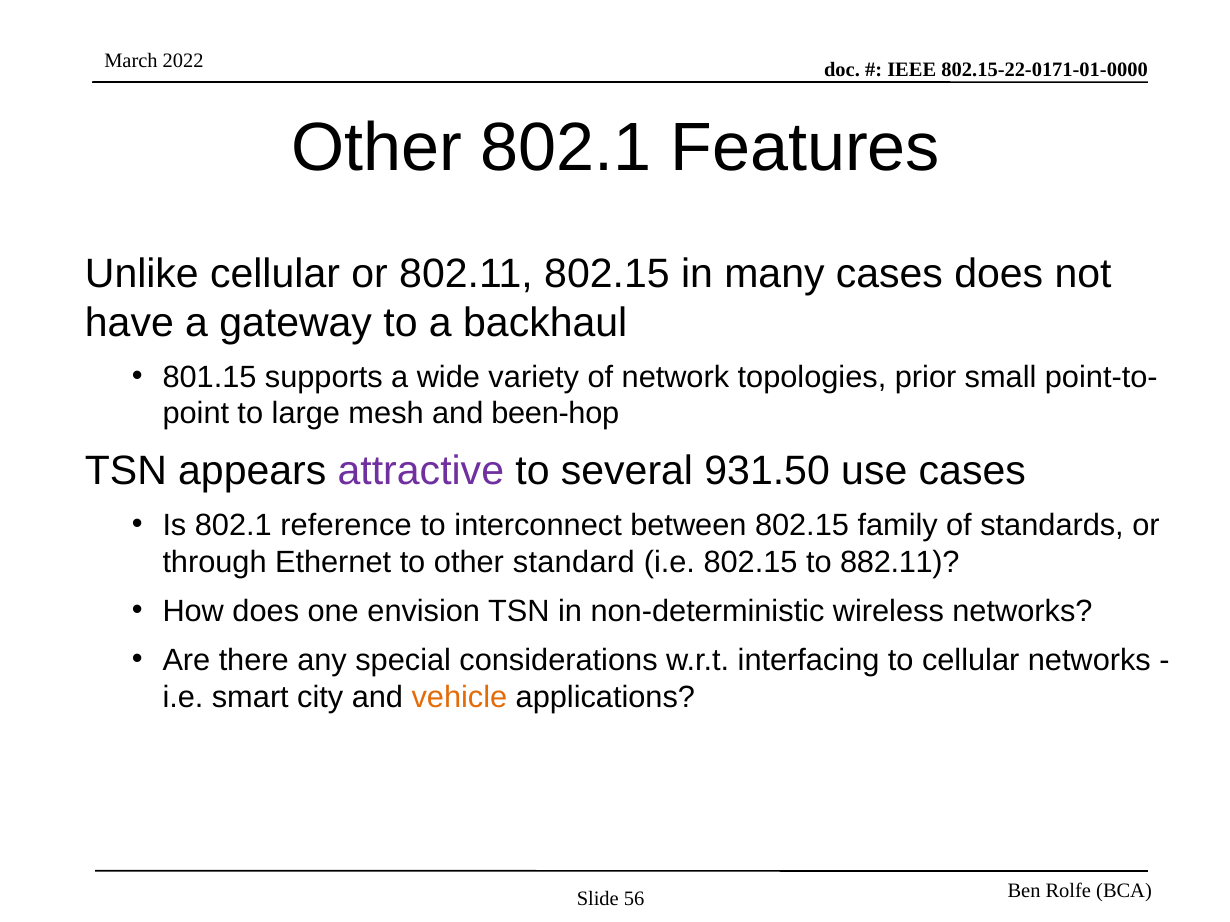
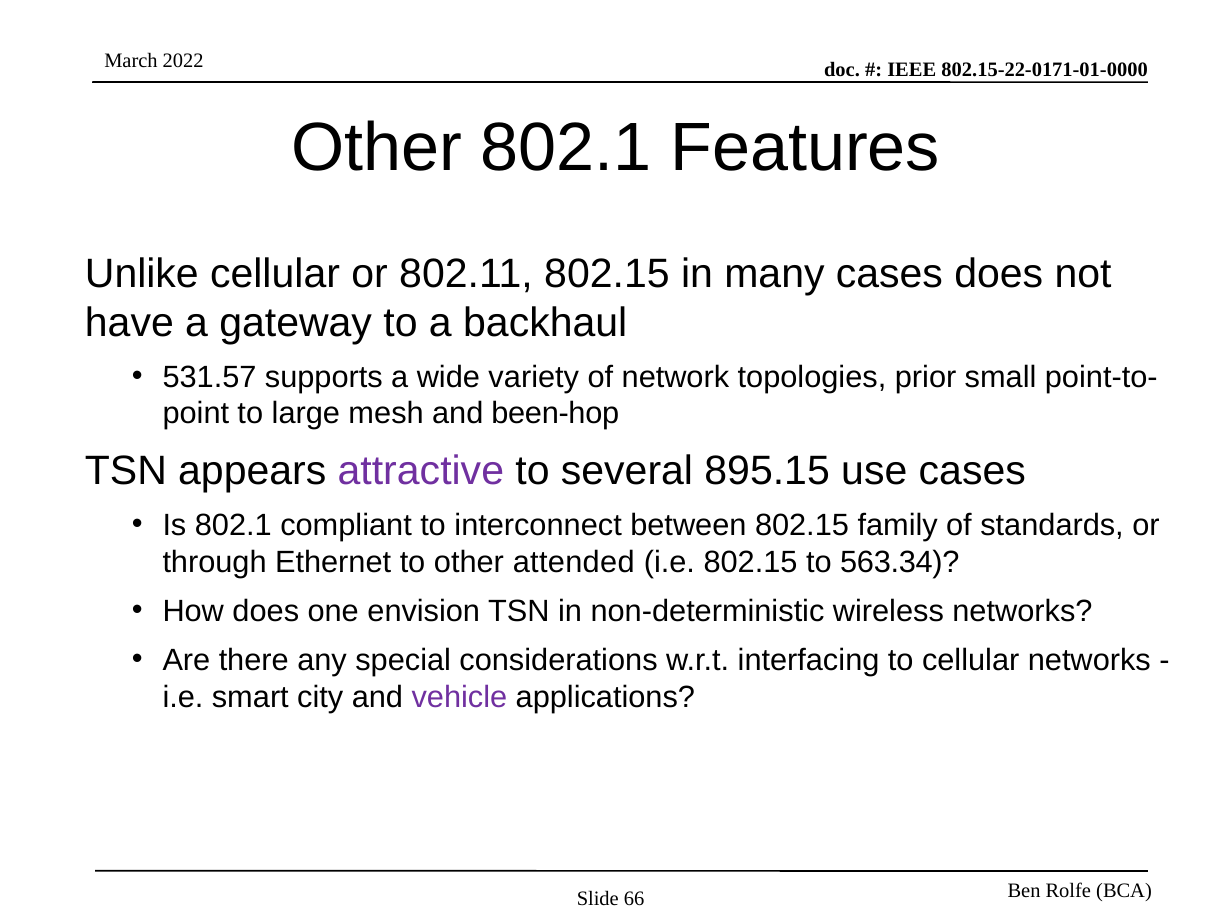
801.15: 801.15 -> 531.57
931.50: 931.50 -> 895.15
reference: reference -> compliant
standard: standard -> attended
882.11: 882.11 -> 563.34
vehicle colour: orange -> purple
56: 56 -> 66
